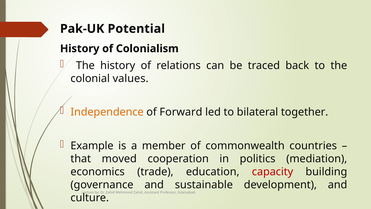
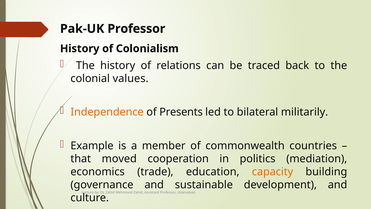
Pak-UK Potential: Potential -> Professor
Forward: Forward -> Presents
together: together -> militarily
capacity colour: red -> orange
